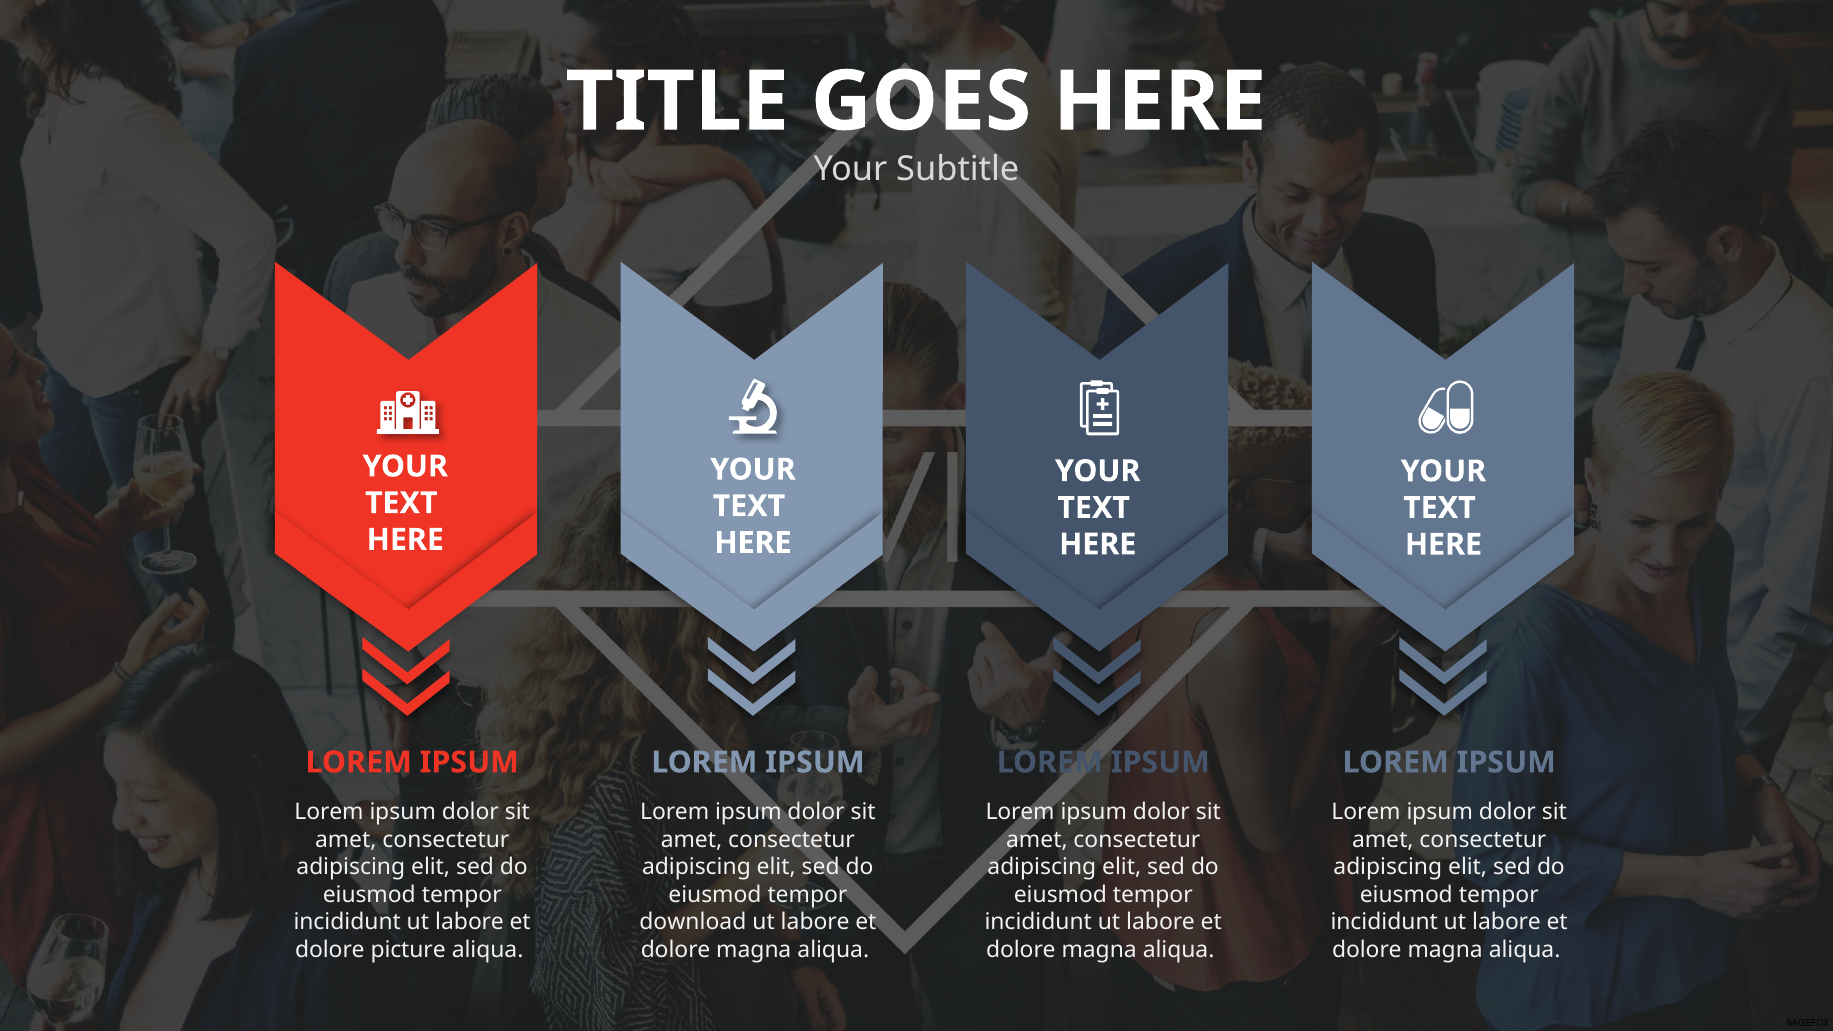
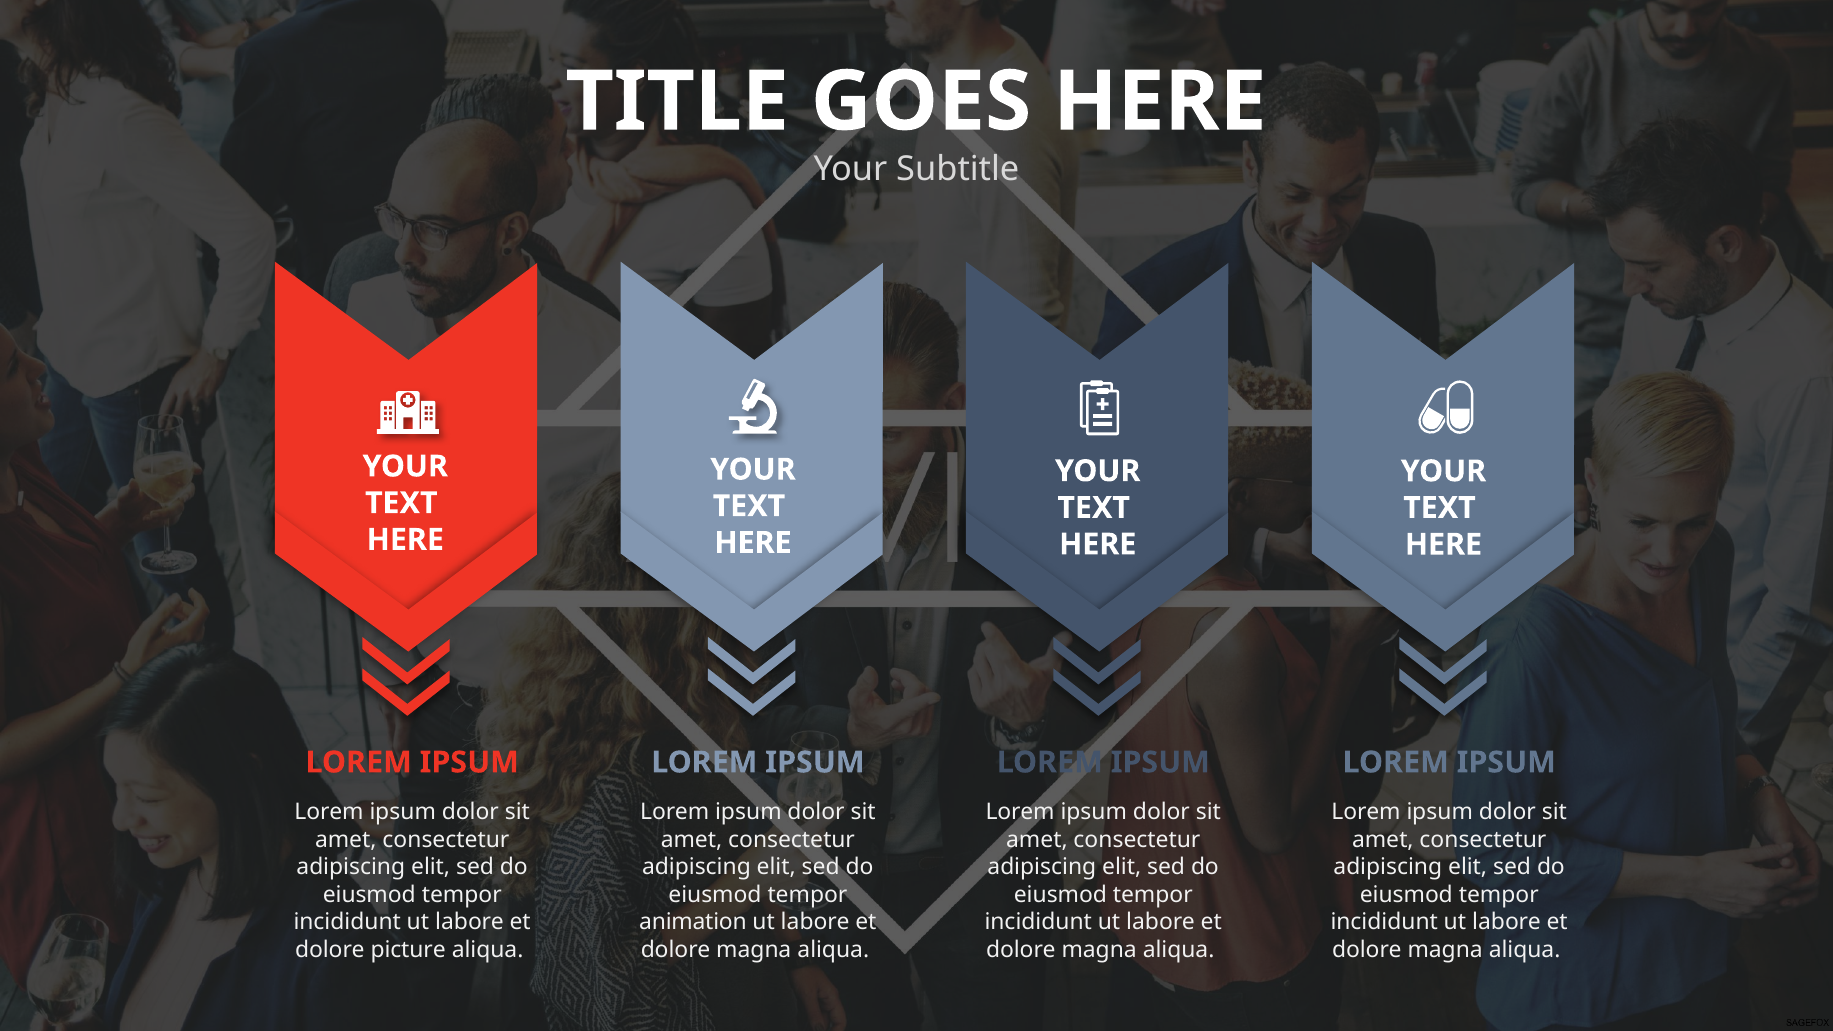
download: download -> animation
